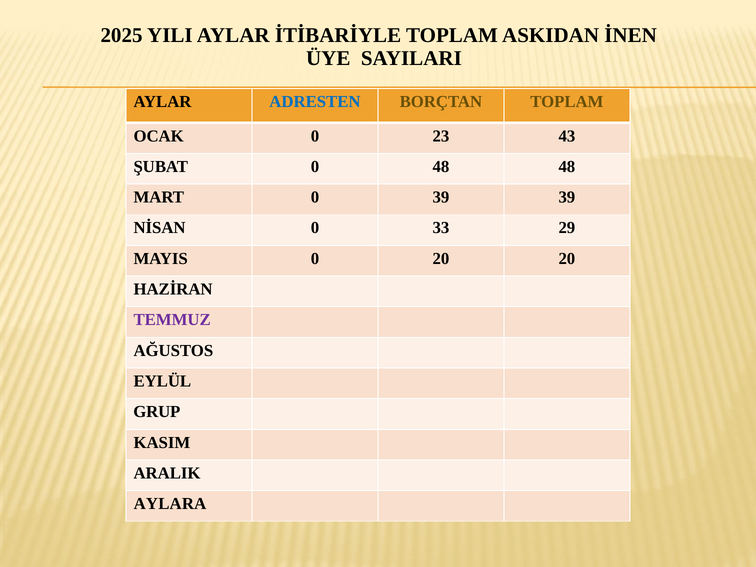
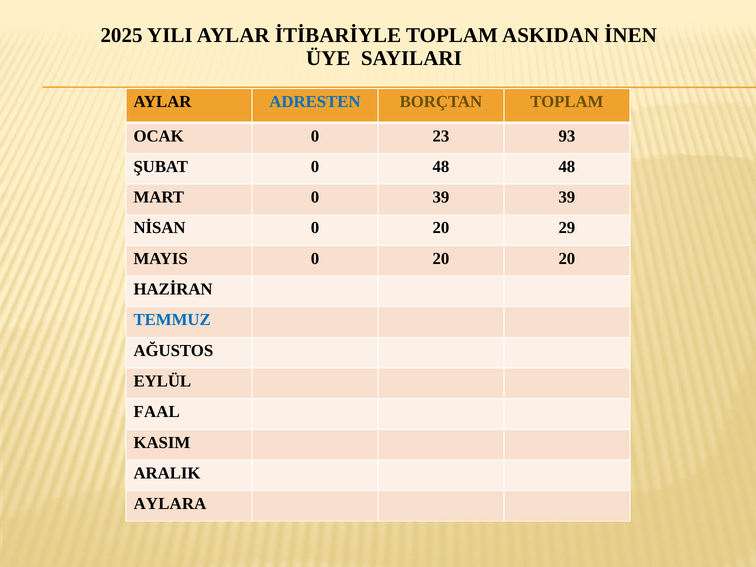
43: 43 -> 93
NİSAN 0 33: 33 -> 20
TEMMUZ colour: purple -> blue
GRUP: GRUP -> FAAL
